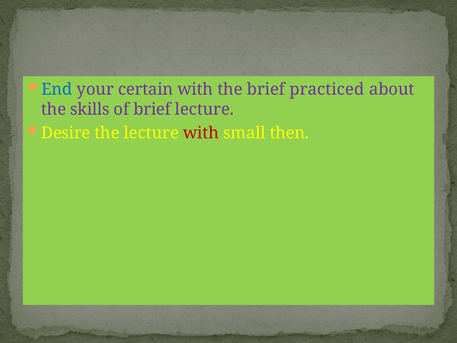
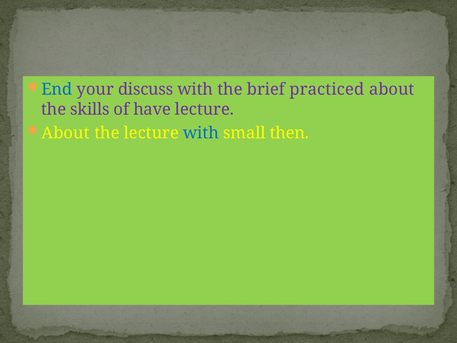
certain: certain -> discuss
of brief: brief -> have
Desire at (66, 133): Desire -> About
with at (201, 133) colour: red -> blue
